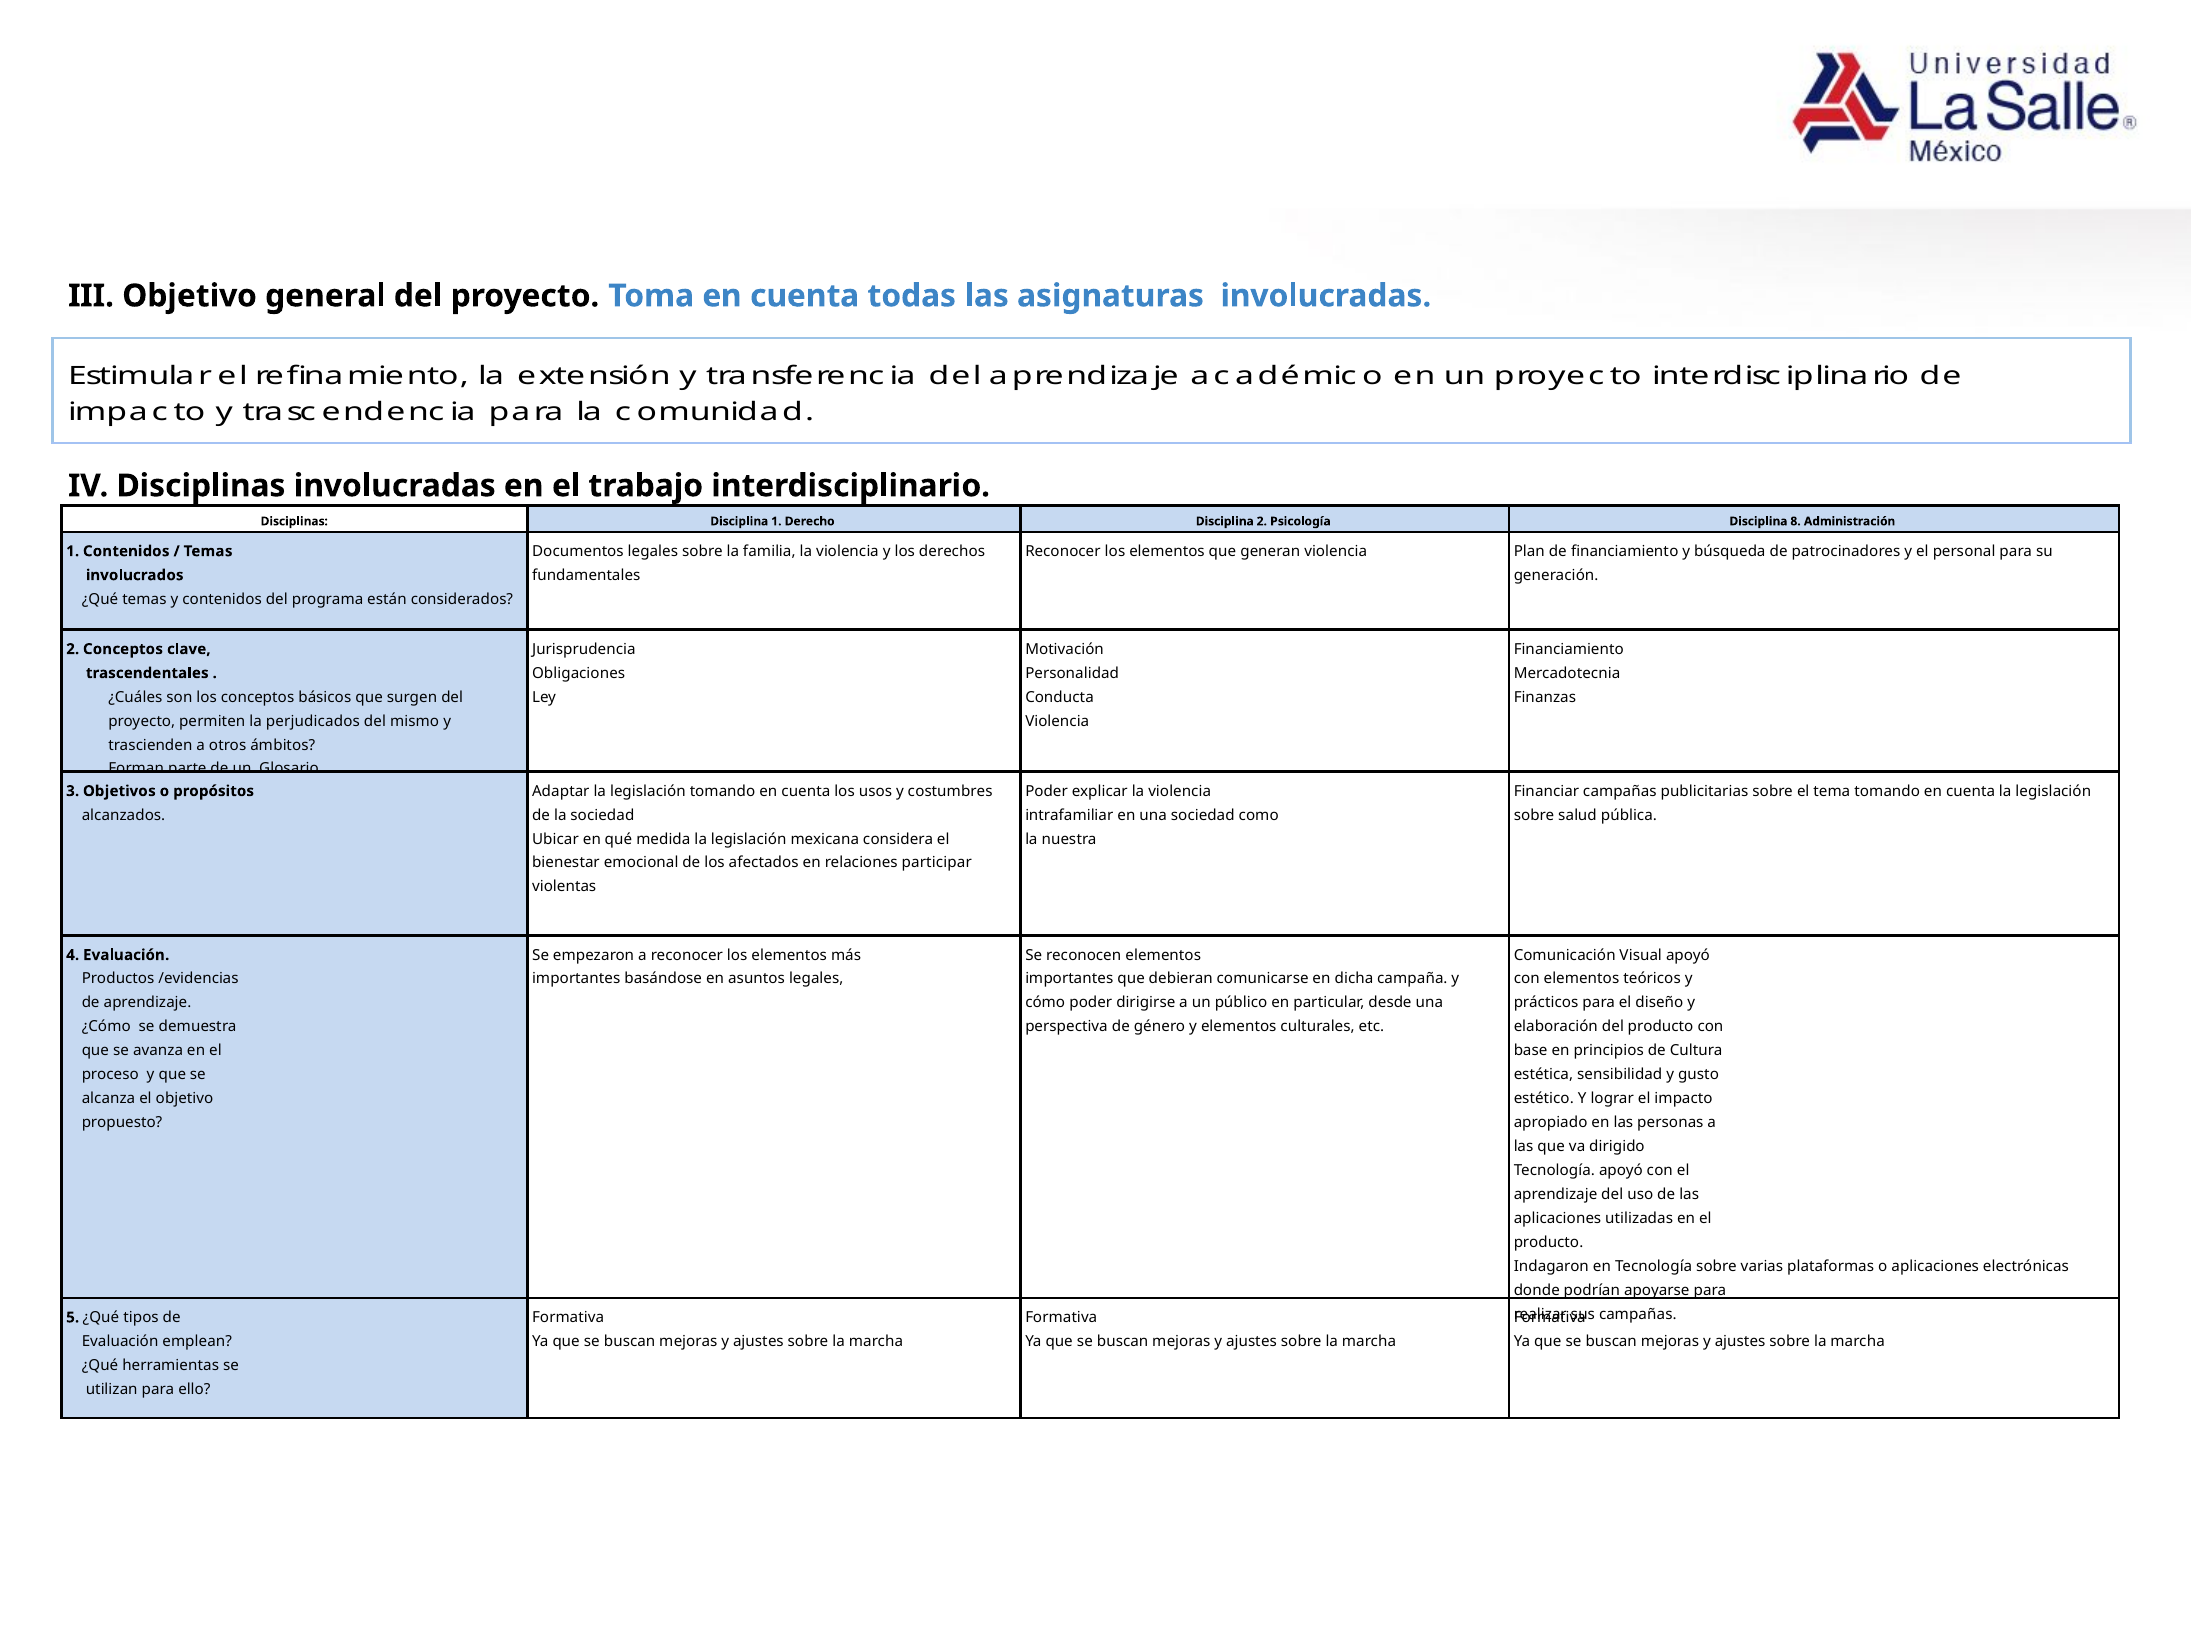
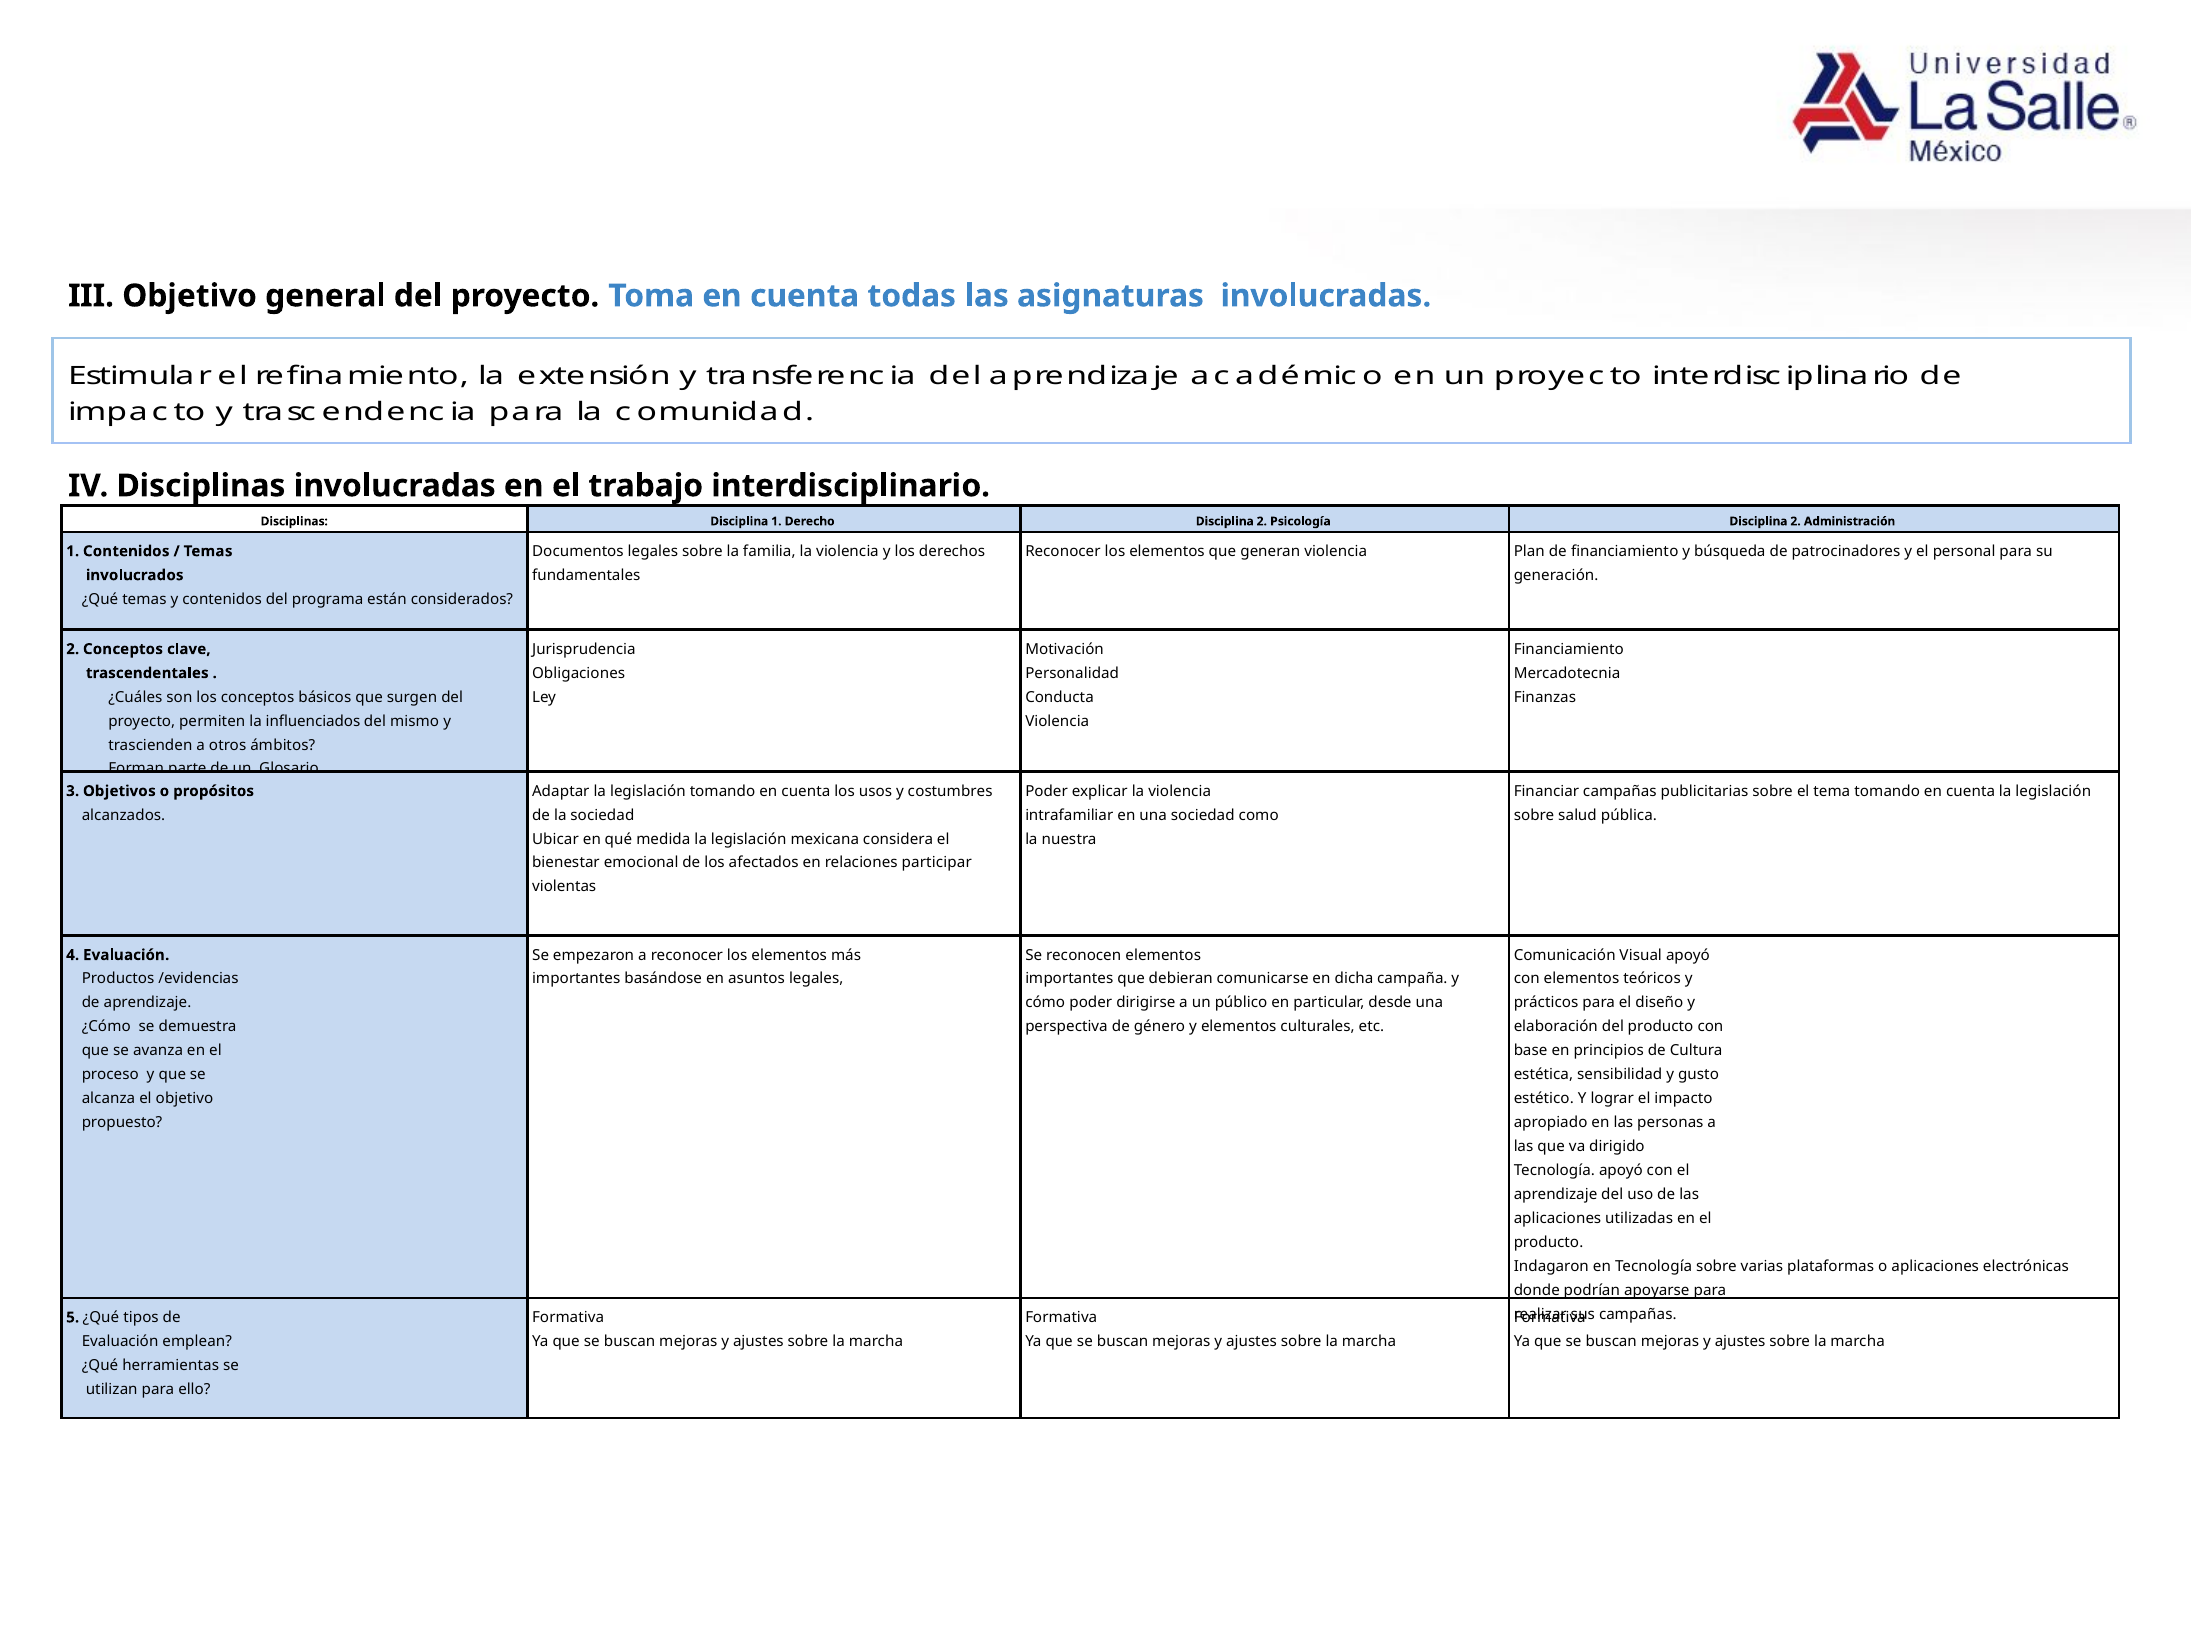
Psicología Disciplina 8: 8 -> 2
perjudicados: perjudicados -> influenciados
